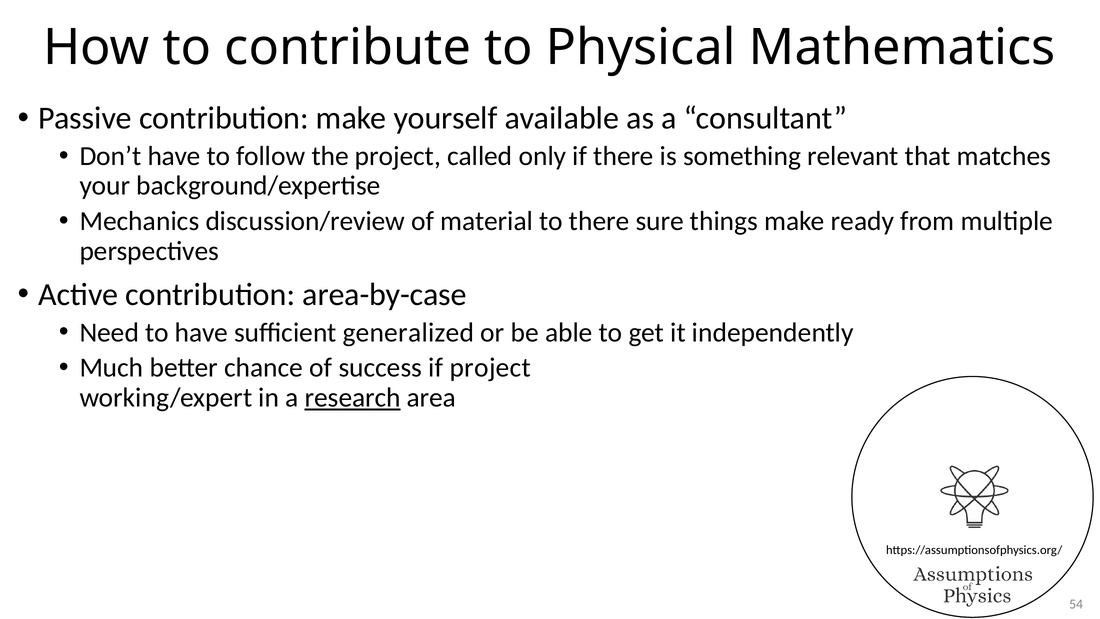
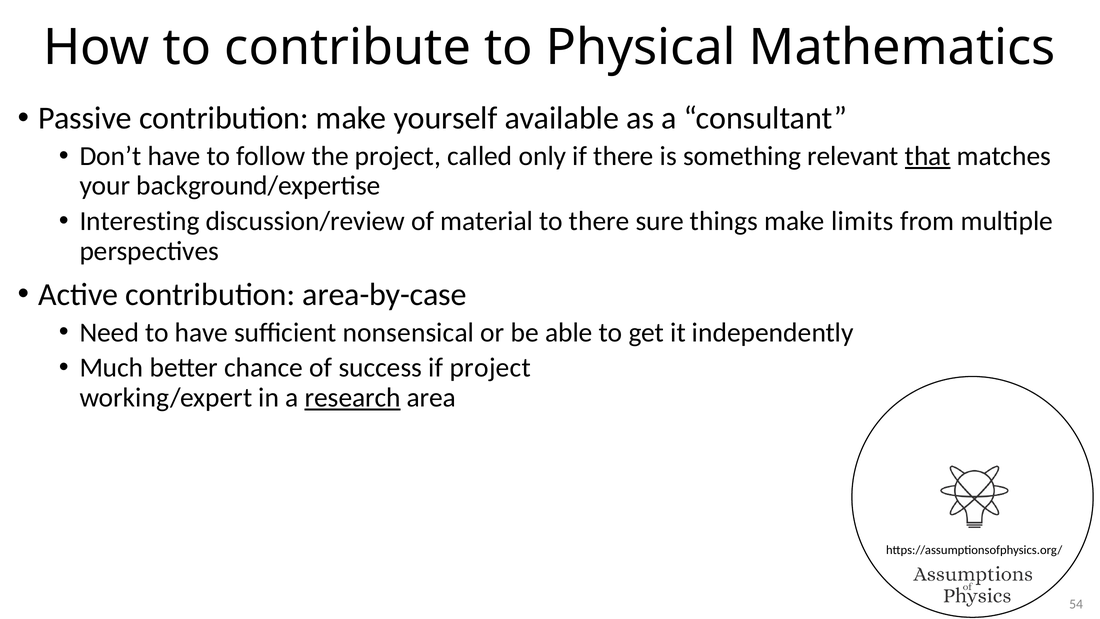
that underline: none -> present
Mechanics: Mechanics -> Interesting
ready: ready -> limits
generalized: generalized -> nonsensical
